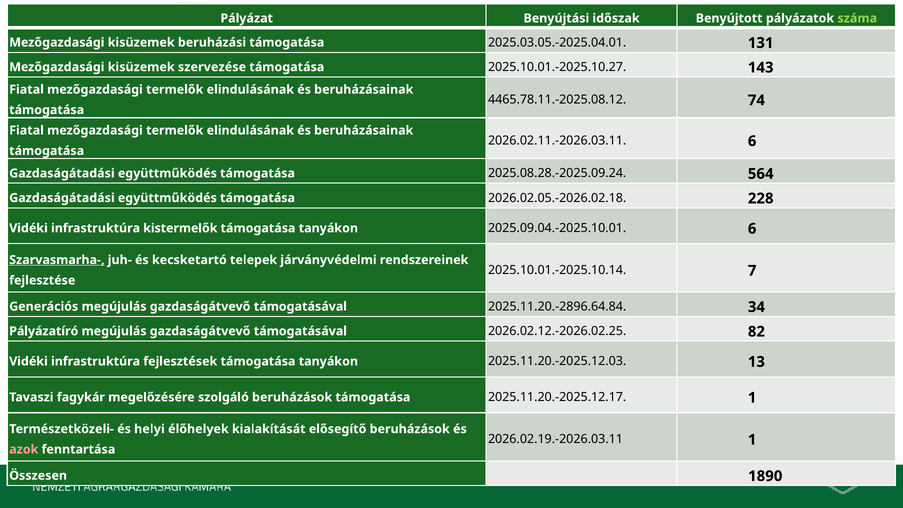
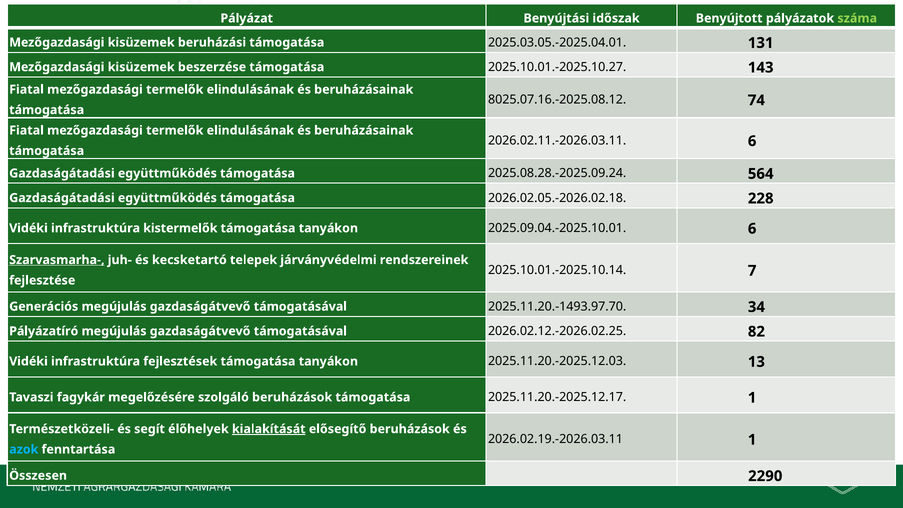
szervezése: szervezése -> beszerzése
4465.78.11.-2025.08.12: 4465.78.11.-2025.08.12 -> 8025.07.16.-2025.08.12
2025.11.20.-2896.64.84: 2025.11.20.-2896.64.84 -> 2025.11.20.-1493.97.70
helyi: helyi -> segít
kialakítását underline: none -> present
azok colour: pink -> light blue
1890: 1890 -> 2290
